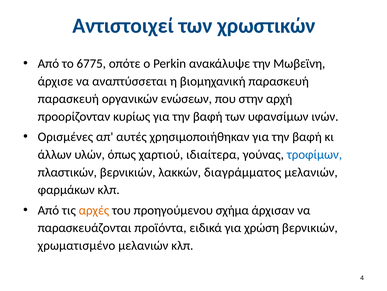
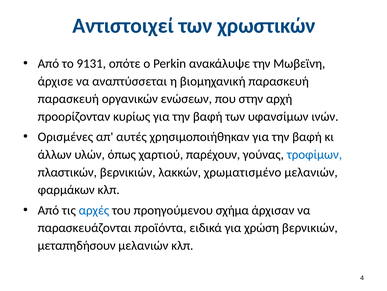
6775: 6775 -> 9131
ιδιαίτερα: ιδιαίτερα -> παρέχουν
διαγράμματος: διαγράμματος -> χρωματισμένο
αρχές colour: orange -> blue
χρωματισμένο: χρωματισμένο -> μεταπηδήσουν
